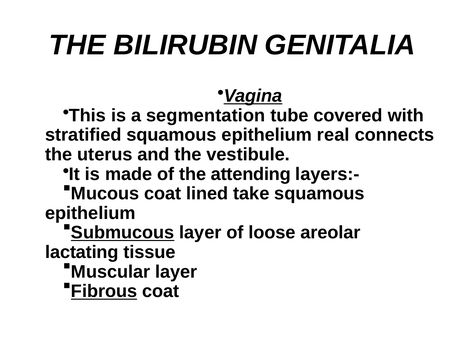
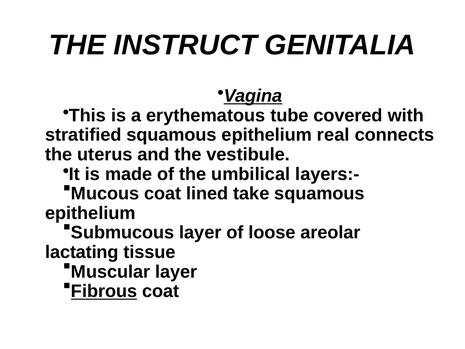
BILIRUBIN: BILIRUBIN -> INSTRUCT
segmentation: segmentation -> erythematous
attending: attending -> umbilical
Submucous underline: present -> none
